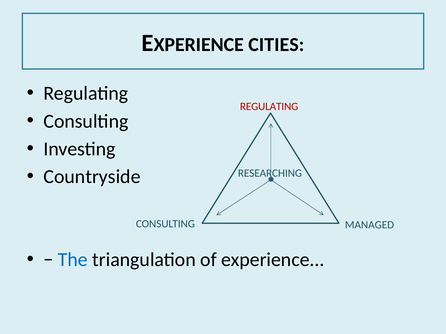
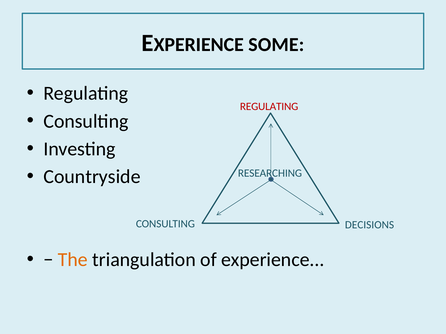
CITIES: CITIES -> SOME
MANAGED: MANAGED -> DECISIONS
The colour: blue -> orange
